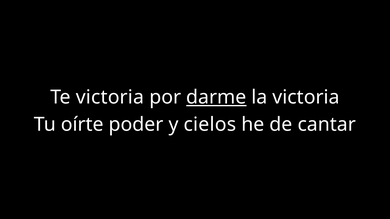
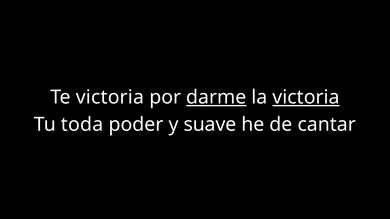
victoria at (306, 97) underline: none -> present
oírte: oírte -> toda
cielos: cielos -> suave
